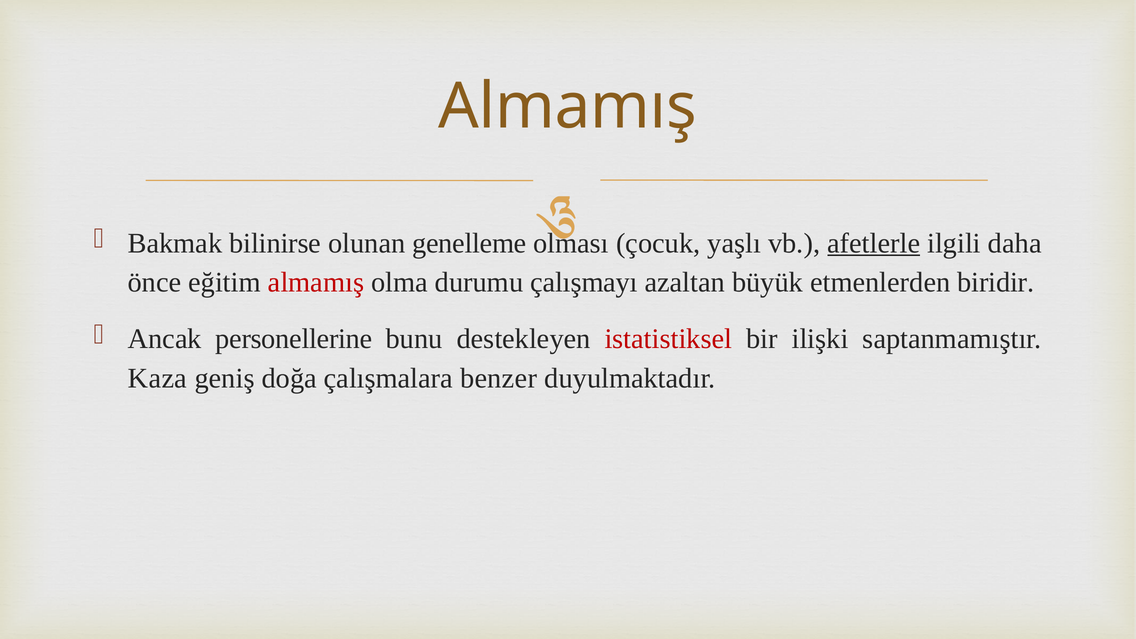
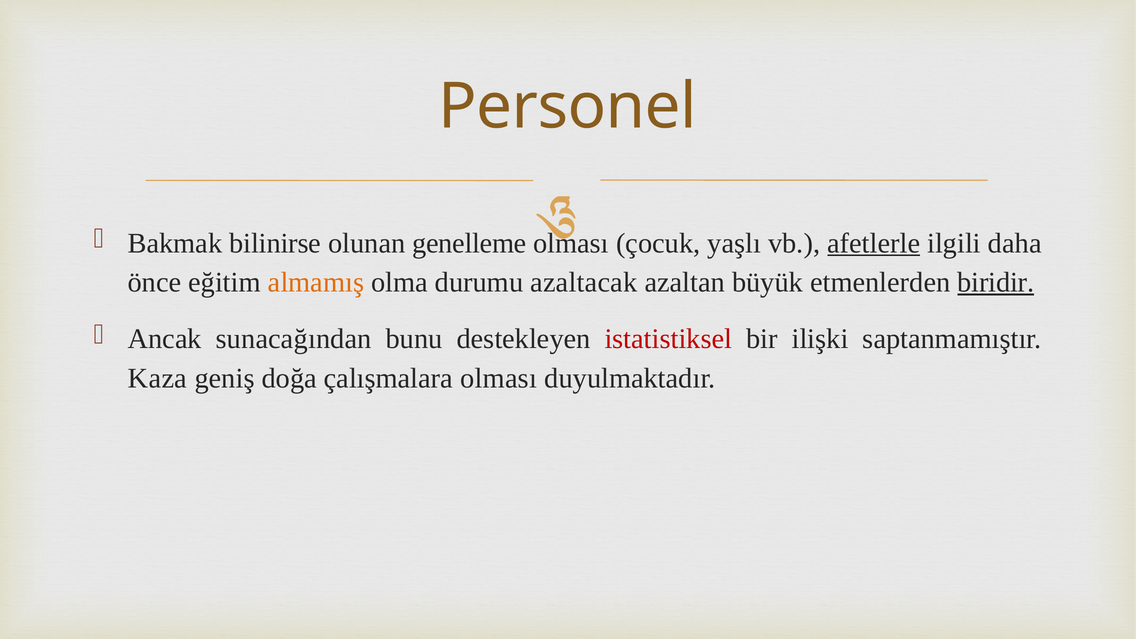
Almamış at (567, 107): Almamış -> Personel
almamış at (316, 282) colour: red -> orange
çalışmayı: çalışmayı -> azaltacak
biridir underline: none -> present
personellerine: personellerine -> sunacağından
çalışmalara benzer: benzer -> olması
